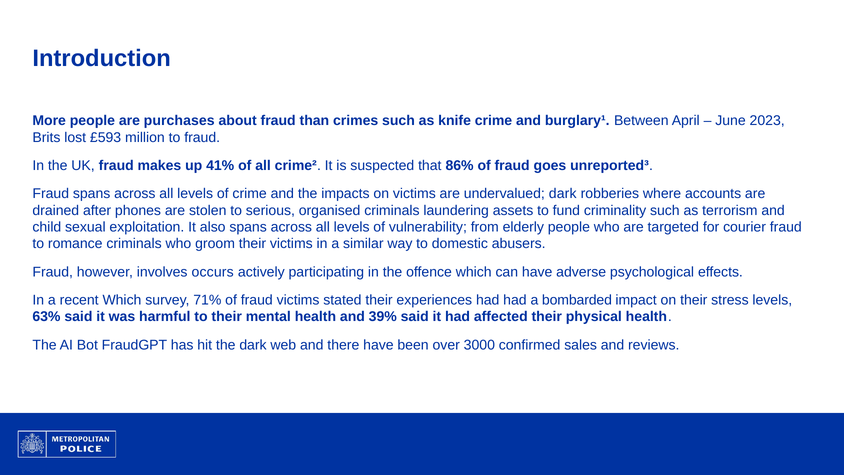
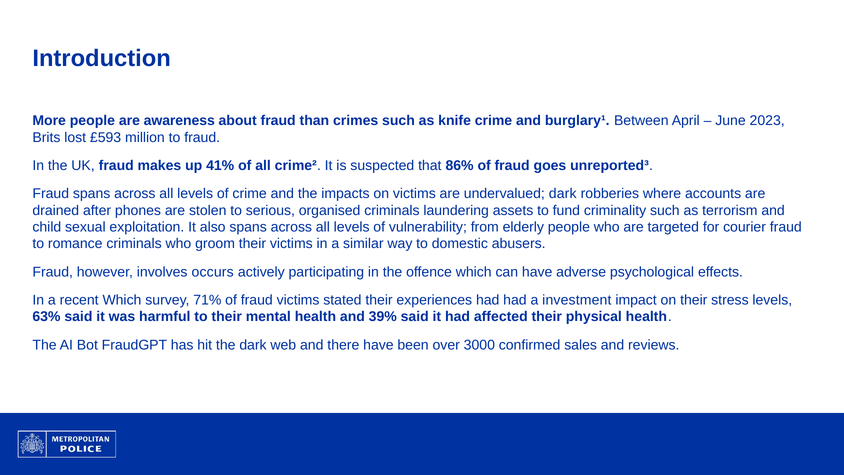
purchases: purchases -> awareness
bombarded: bombarded -> investment
